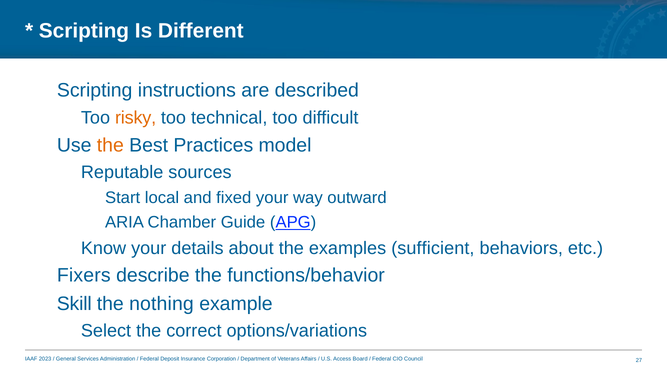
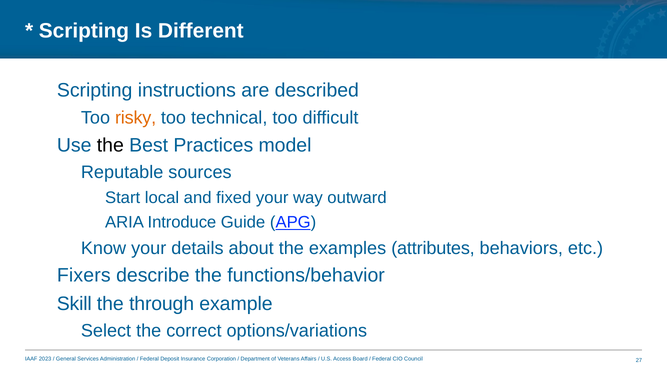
the at (110, 145) colour: orange -> black
Chamber: Chamber -> Introduce
sufficient: sufficient -> attributes
nothing: nothing -> through
